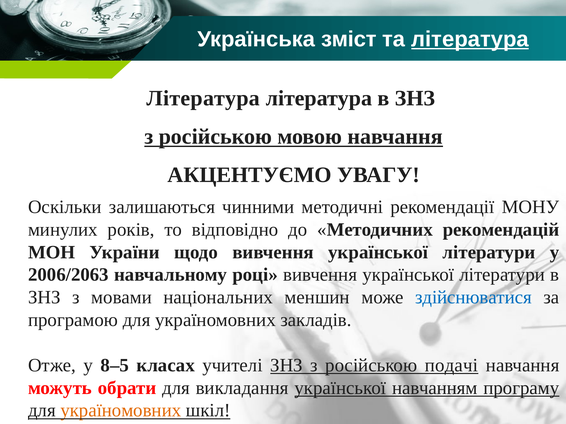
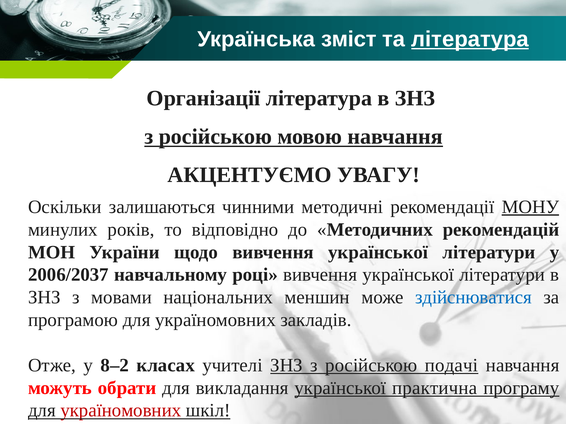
Література at (203, 98): Література -> Організації
МОНУ underline: none -> present
2006/2063: 2006/2063 -> 2006/2037
8–5: 8–5 -> 8–2
навчанням: навчанням -> практична
україномовних at (121, 411) colour: orange -> red
